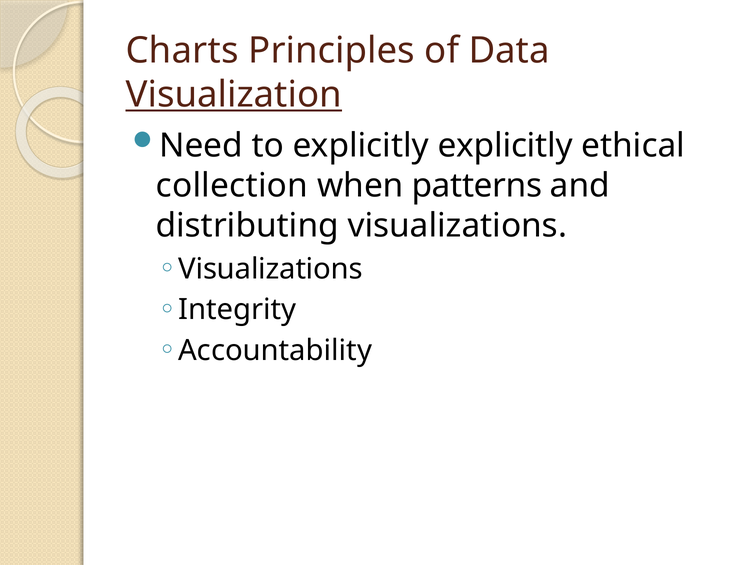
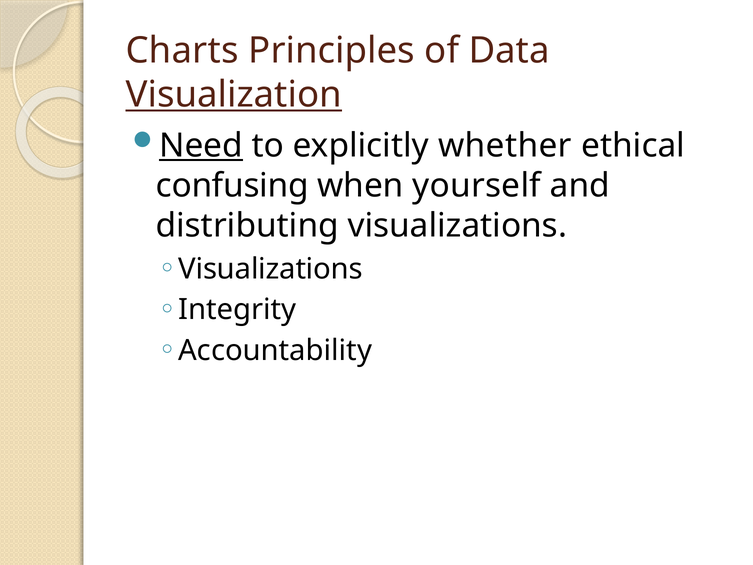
Need underline: none -> present
explicitly explicitly: explicitly -> whether
collection: collection -> confusing
patterns: patterns -> yourself
